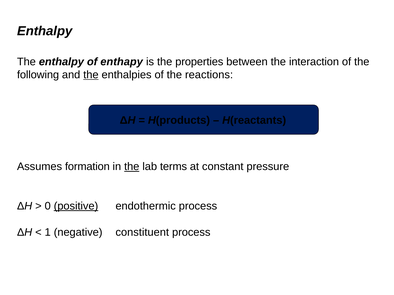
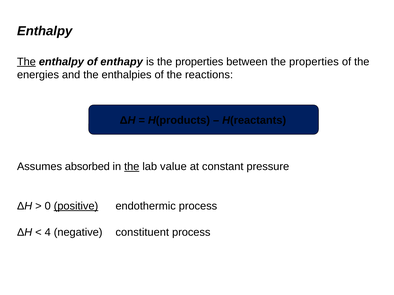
The at (26, 62) underline: none -> present
between the interaction: interaction -> properties
following: following -> energies
the at (91, 75) underline: present -> none
formation: formation -> absorbed
terms: terms -> value
1: 1 -> 4
